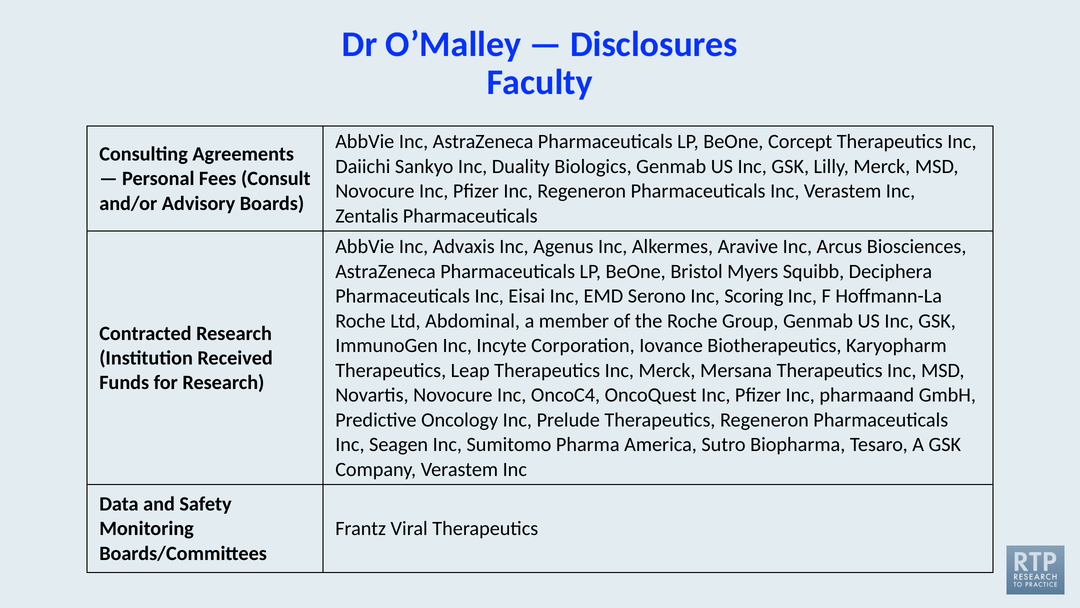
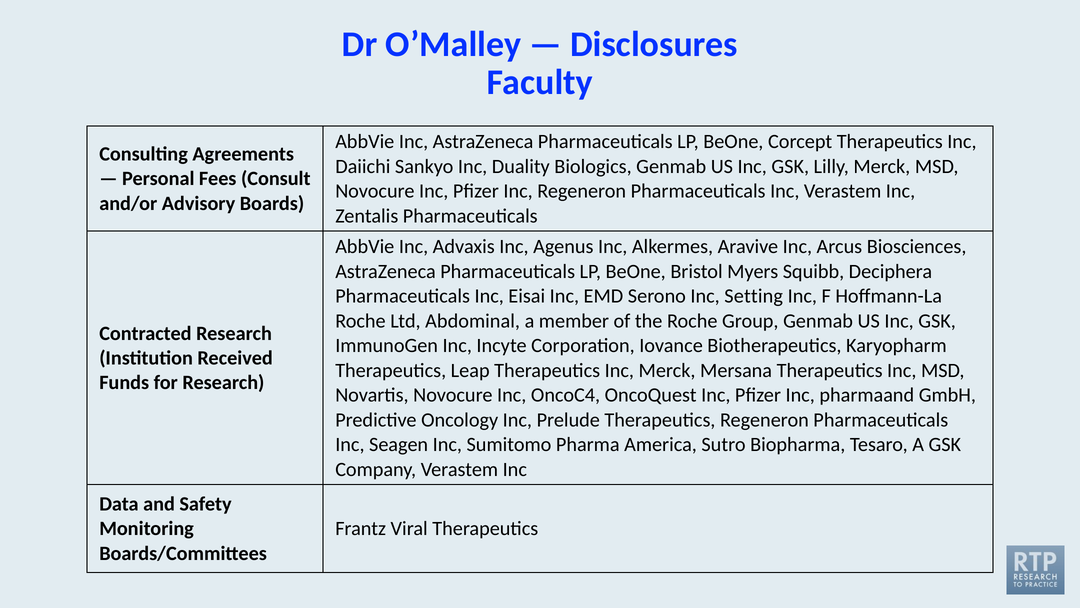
Scoring: Scoring -> Setting
